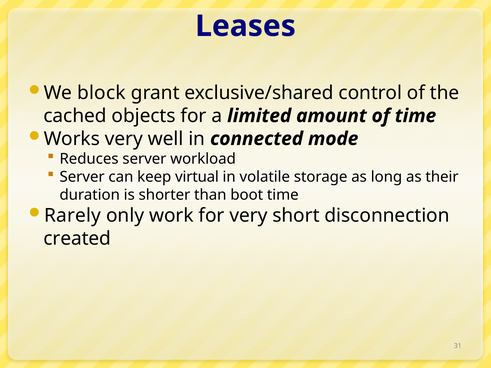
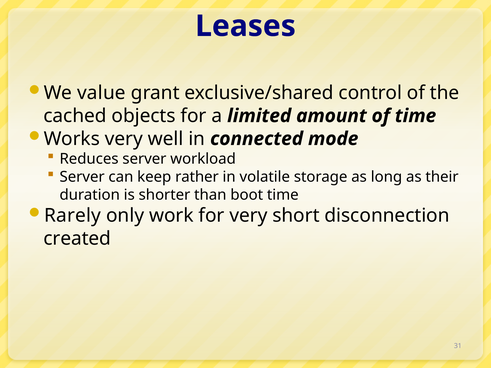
block: block -> value
virtual: virtual -> rather
